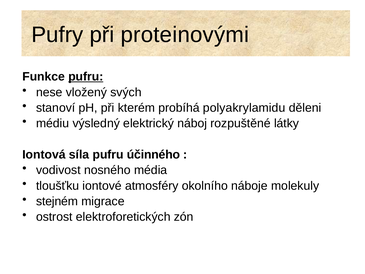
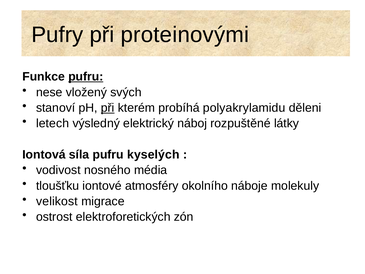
při at (108, 108) underline: none -> present
médiu: médiu -> letech
účinného: účinného -> kyselých
stejném: stejném -> velikost
